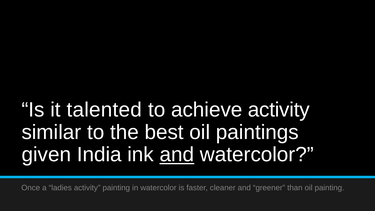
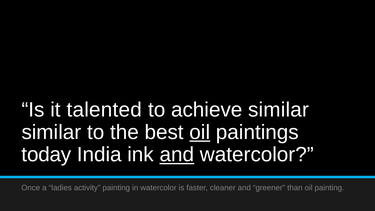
achieve activity: activity -> similar
oil at (200, 132) underline: none -> present
given: given -> today
